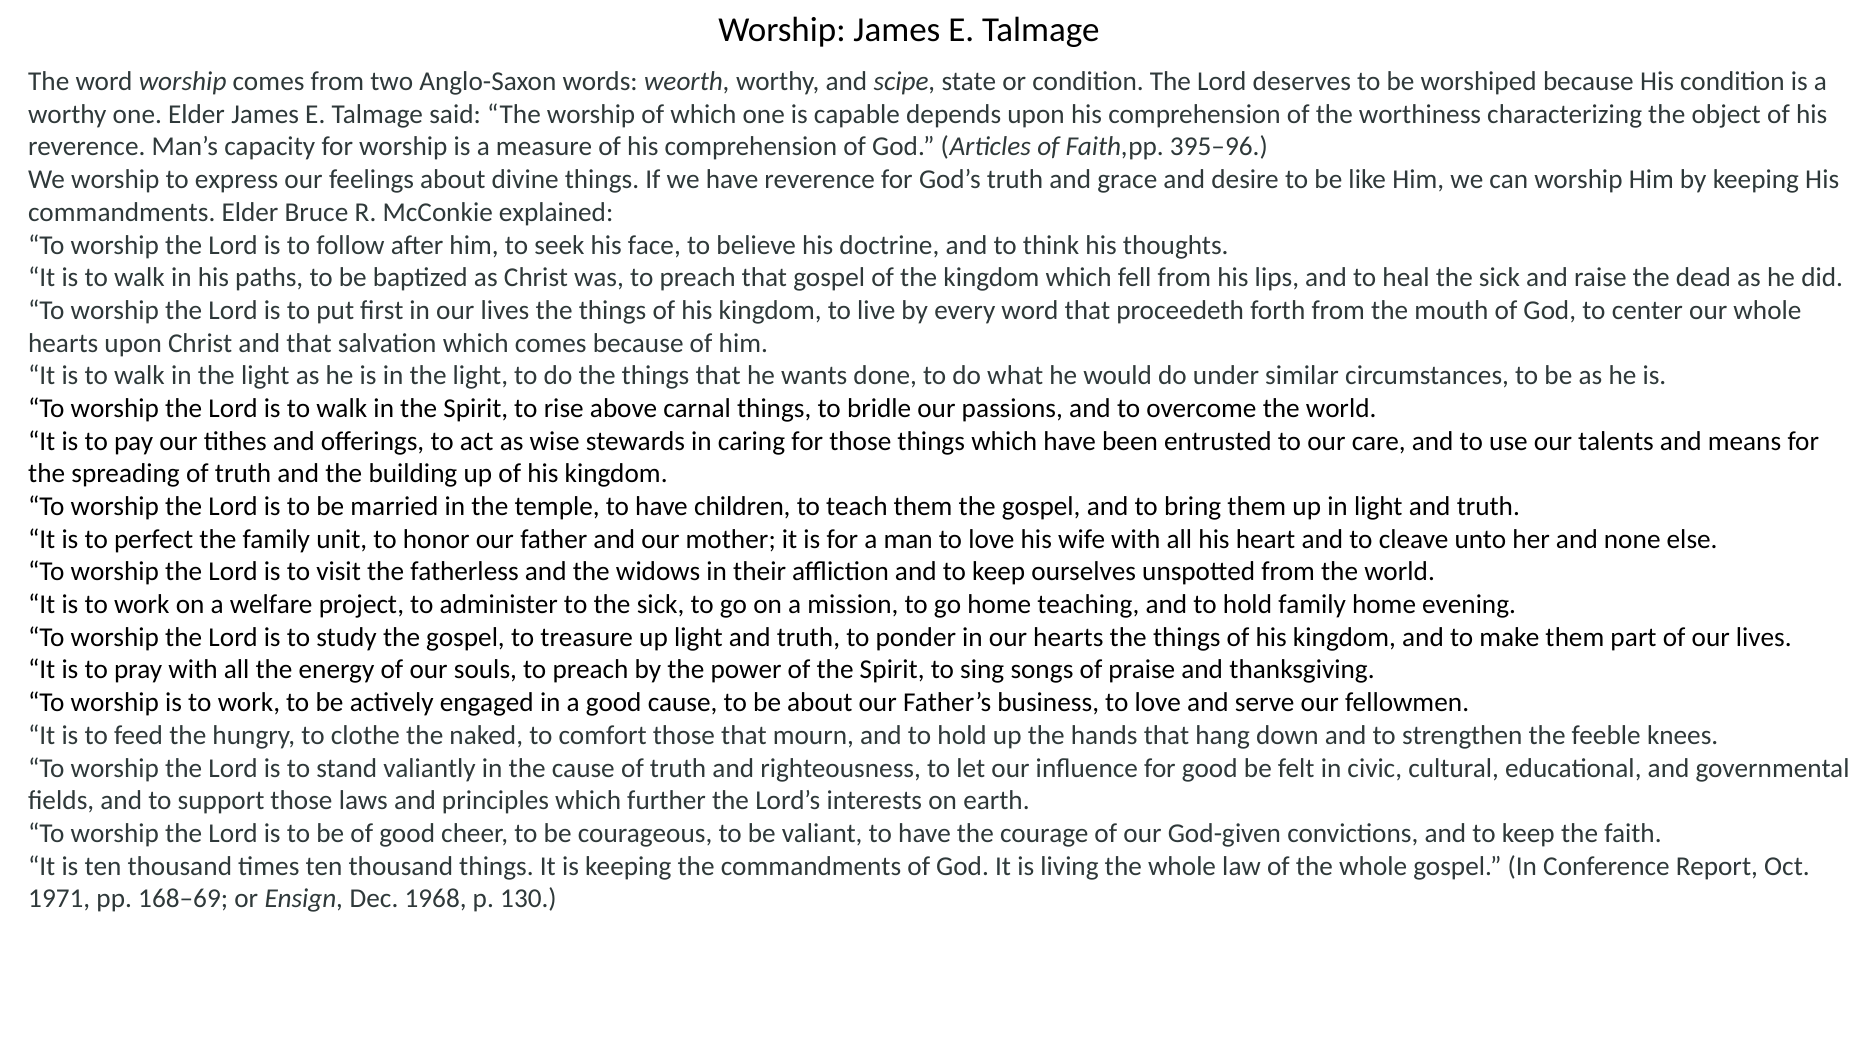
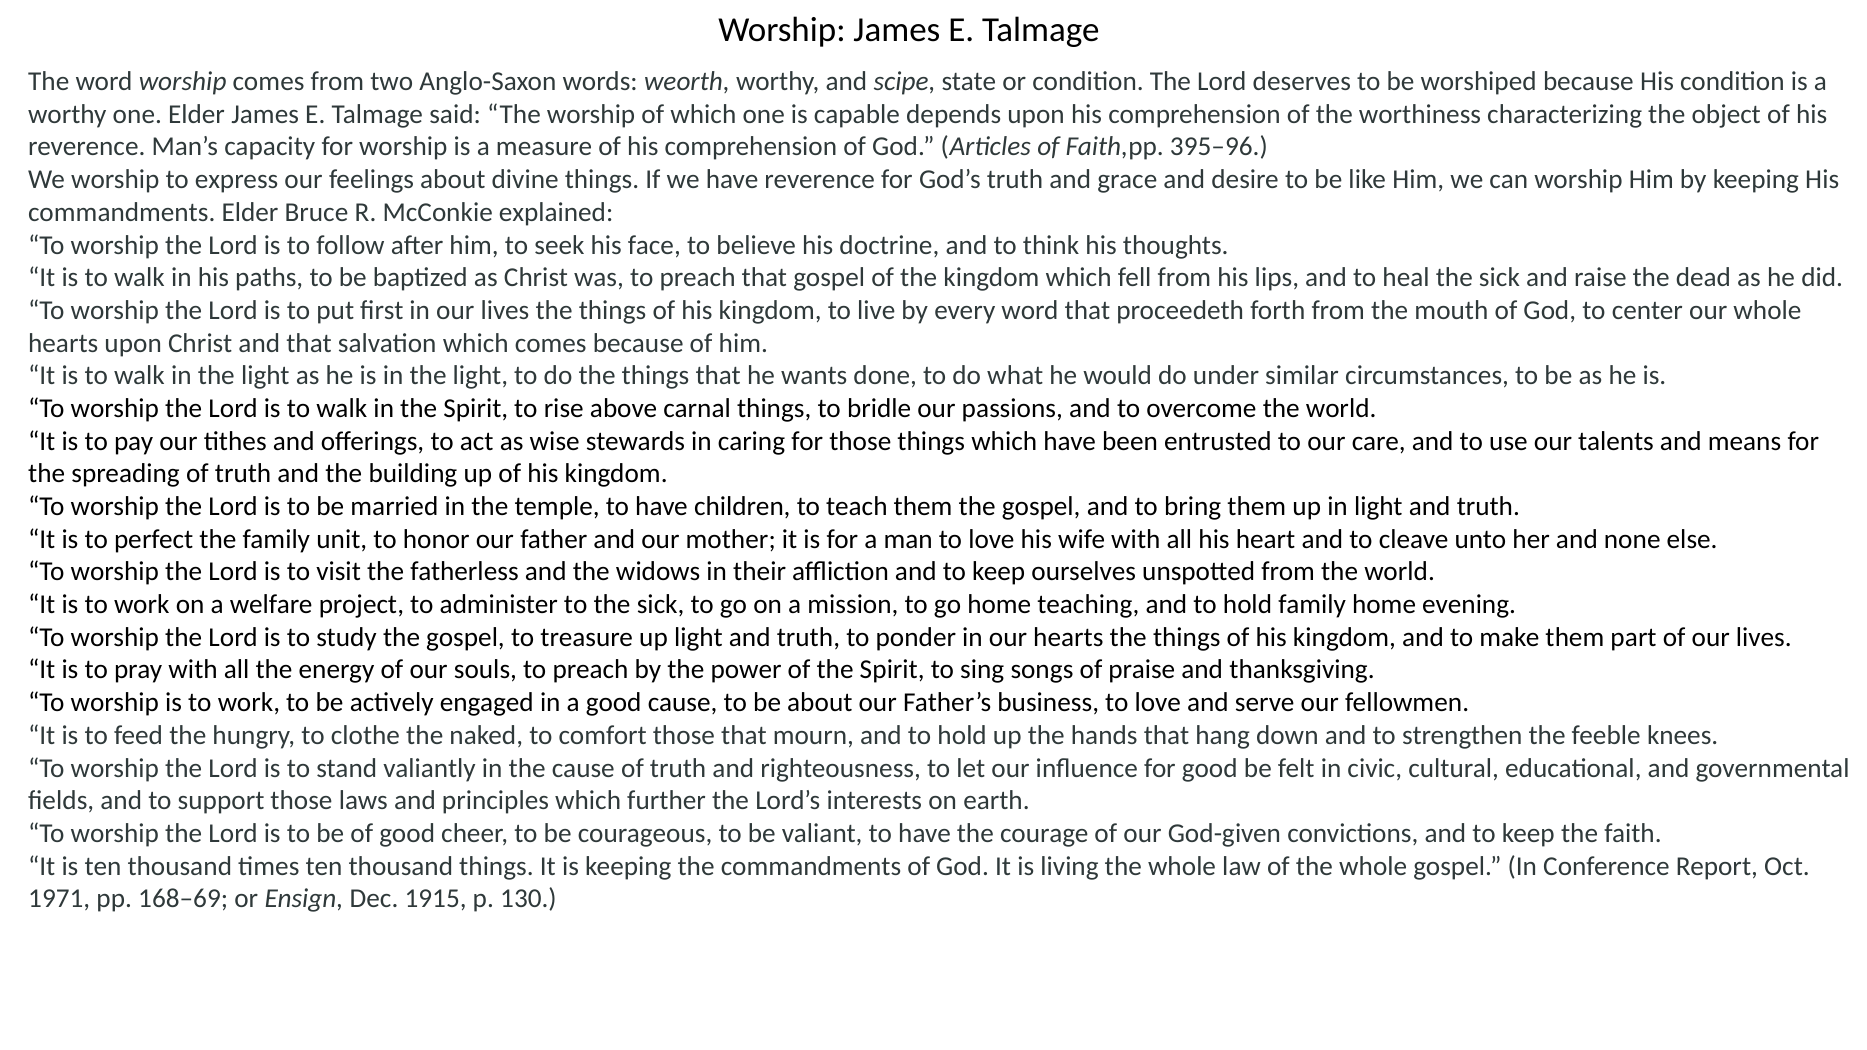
1968: 1968 -> 1915
